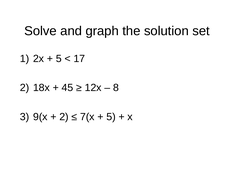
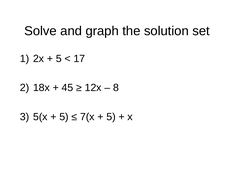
9(x: 9(x -> 5(x
2 at (64, 117): 2 -> 5
